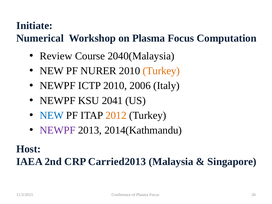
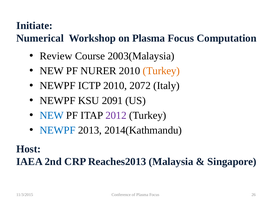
2040(Malaysia: 2040(Malaysia -> 2003(Malaysia
2006: 2006 -> 2072
2041: 2041 -> 2091
2012 colour: orange -> purple
NEWPF at (58, 130) colour: purple -> blue
Carried2013: Carried2013 -> Reaches2013
